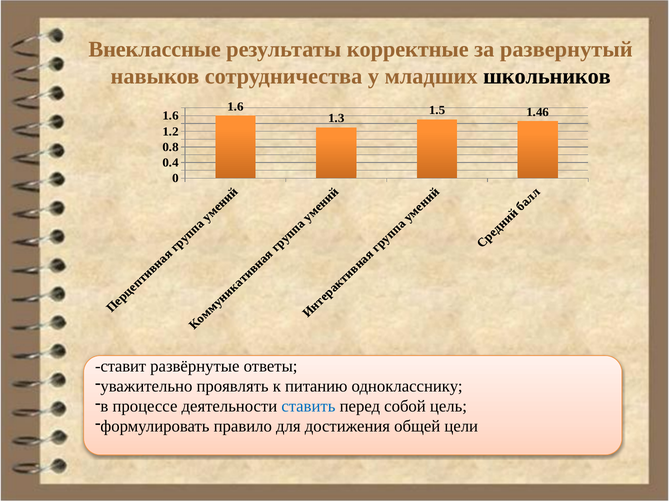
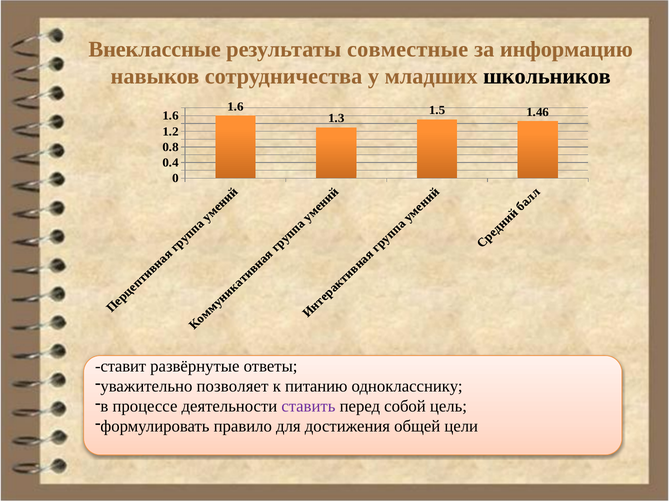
корректные: корректные -> совместные
развернутый: развернутый -> информацию
проявлять: проявлять -> позволяет
ставить colour: blue -> purple
